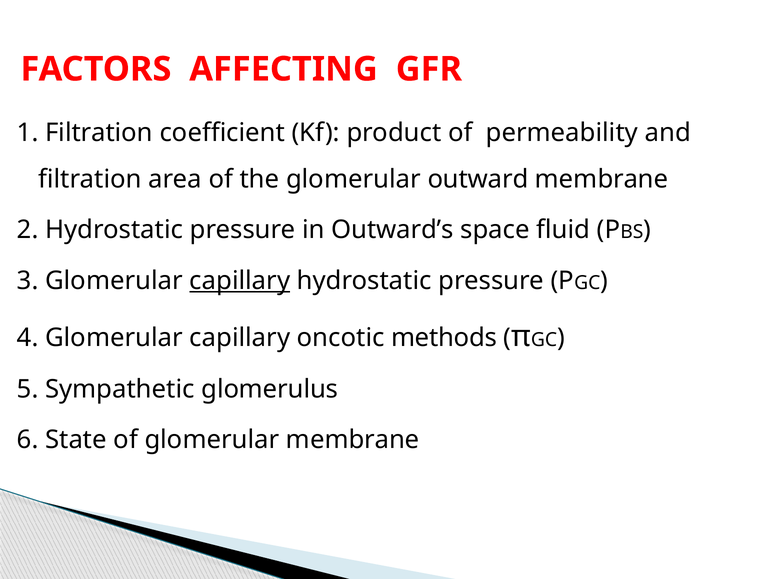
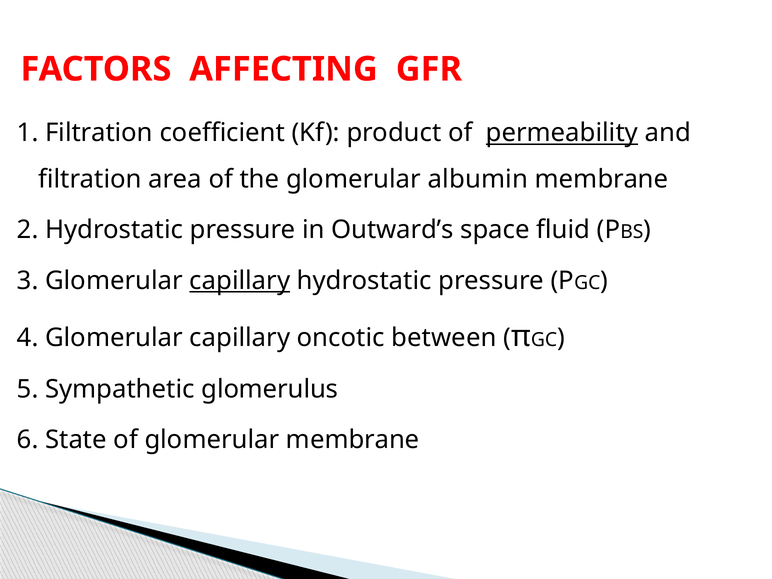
permeability underline: none -> present
outward: outward -> albumin
methods: methods -> between
